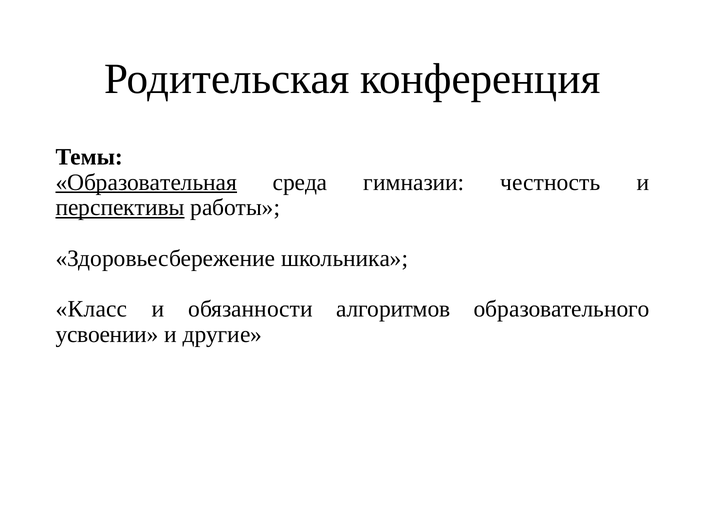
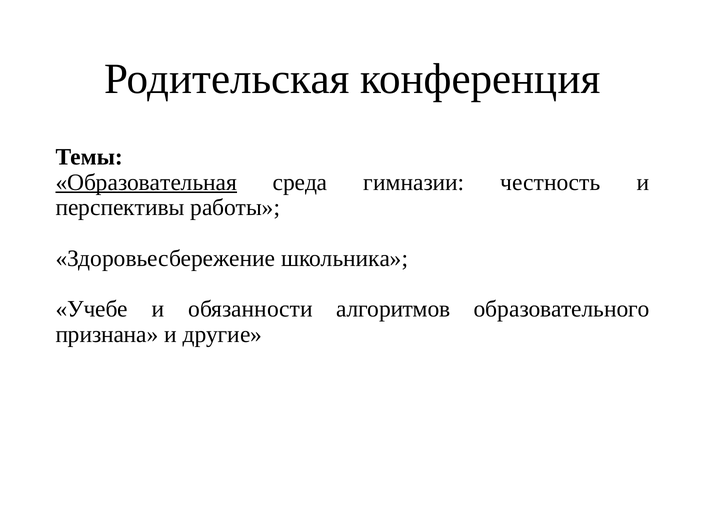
перспективы underline: present -> none
Класс: Класс -> Учебе
усвоении: усвоении -> признана
